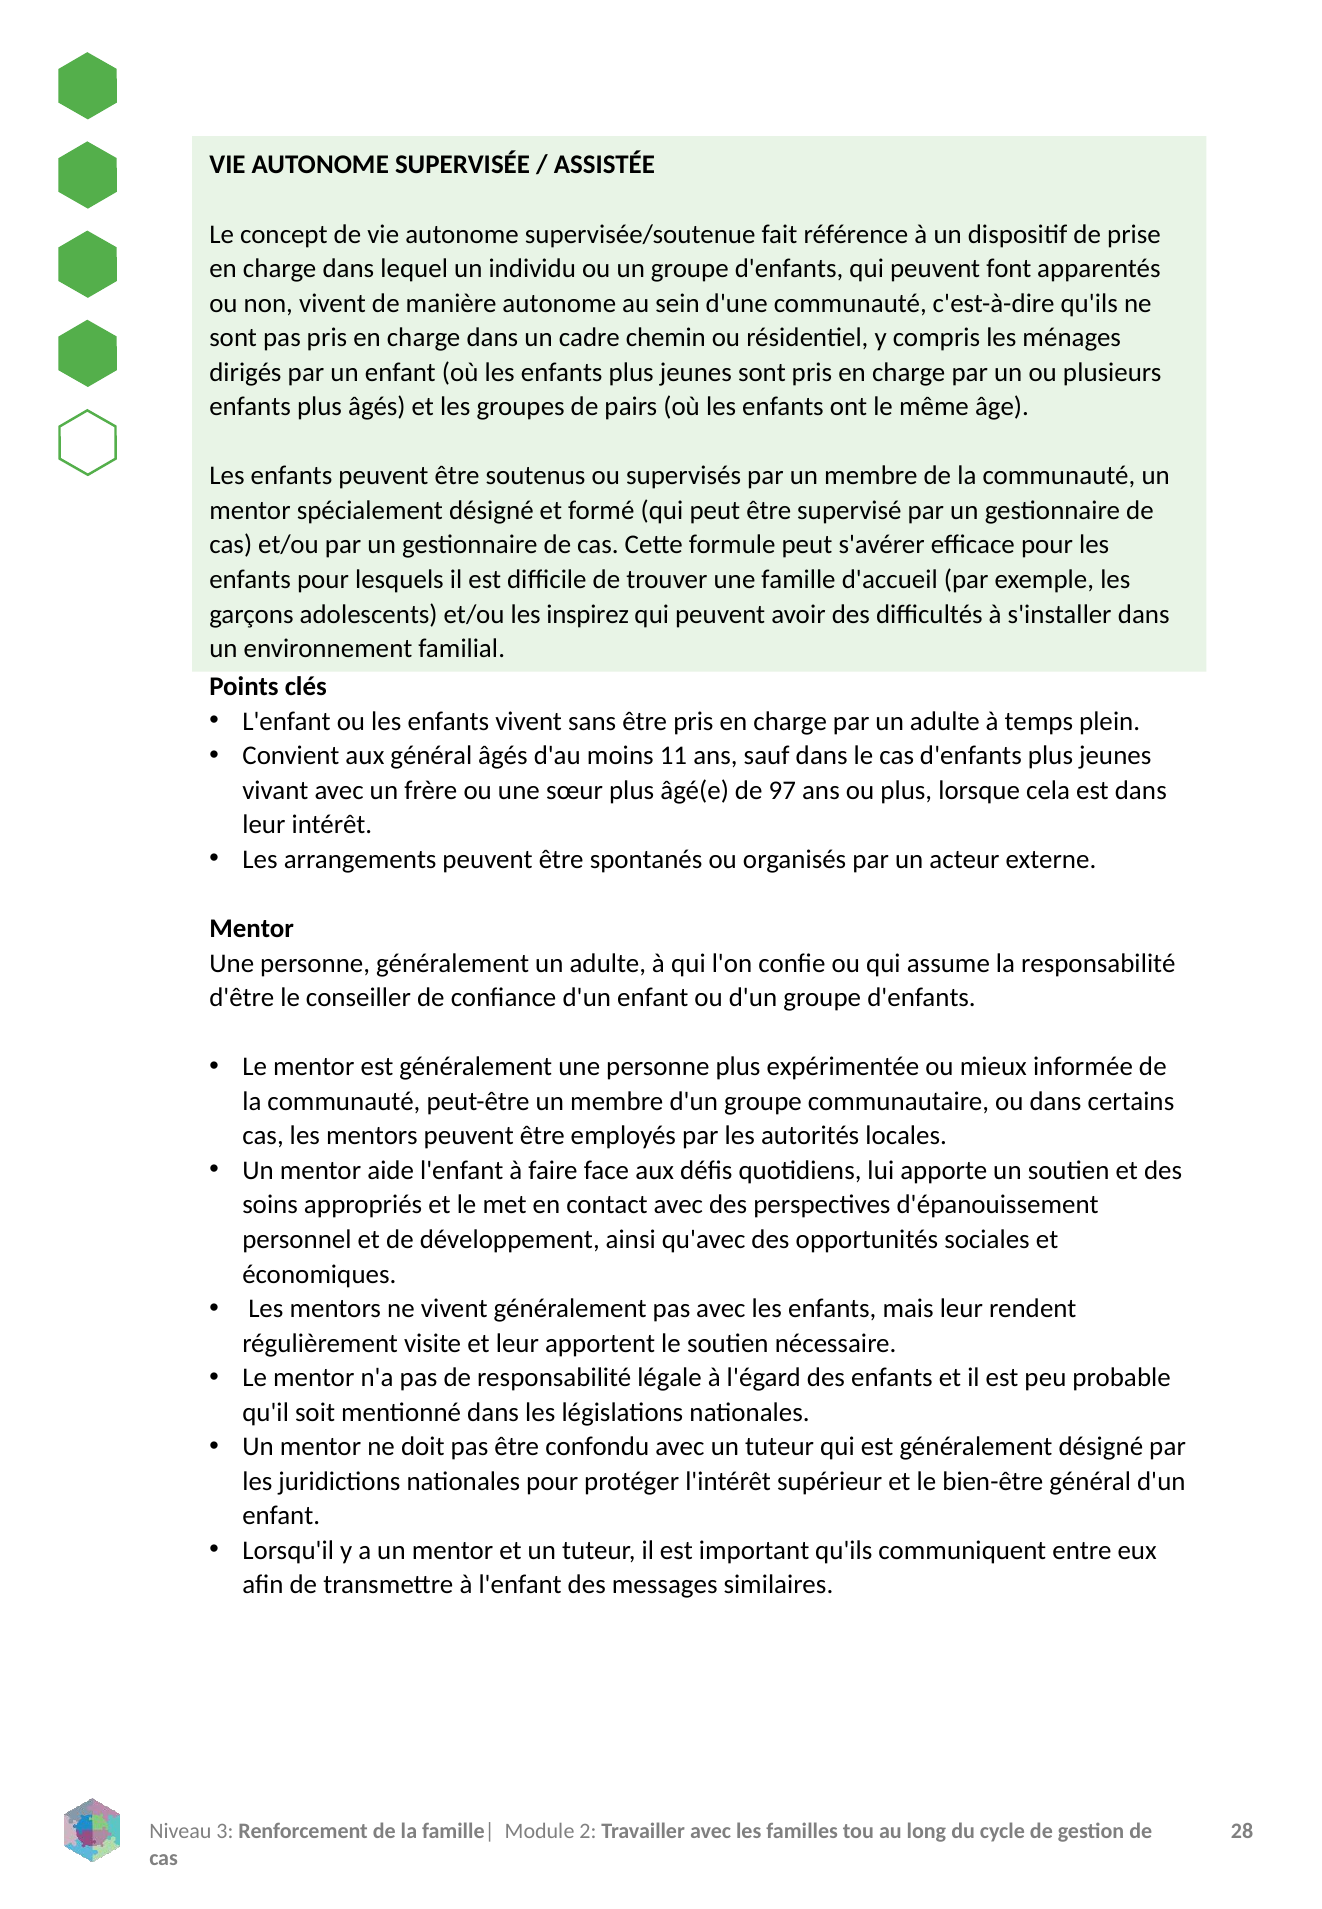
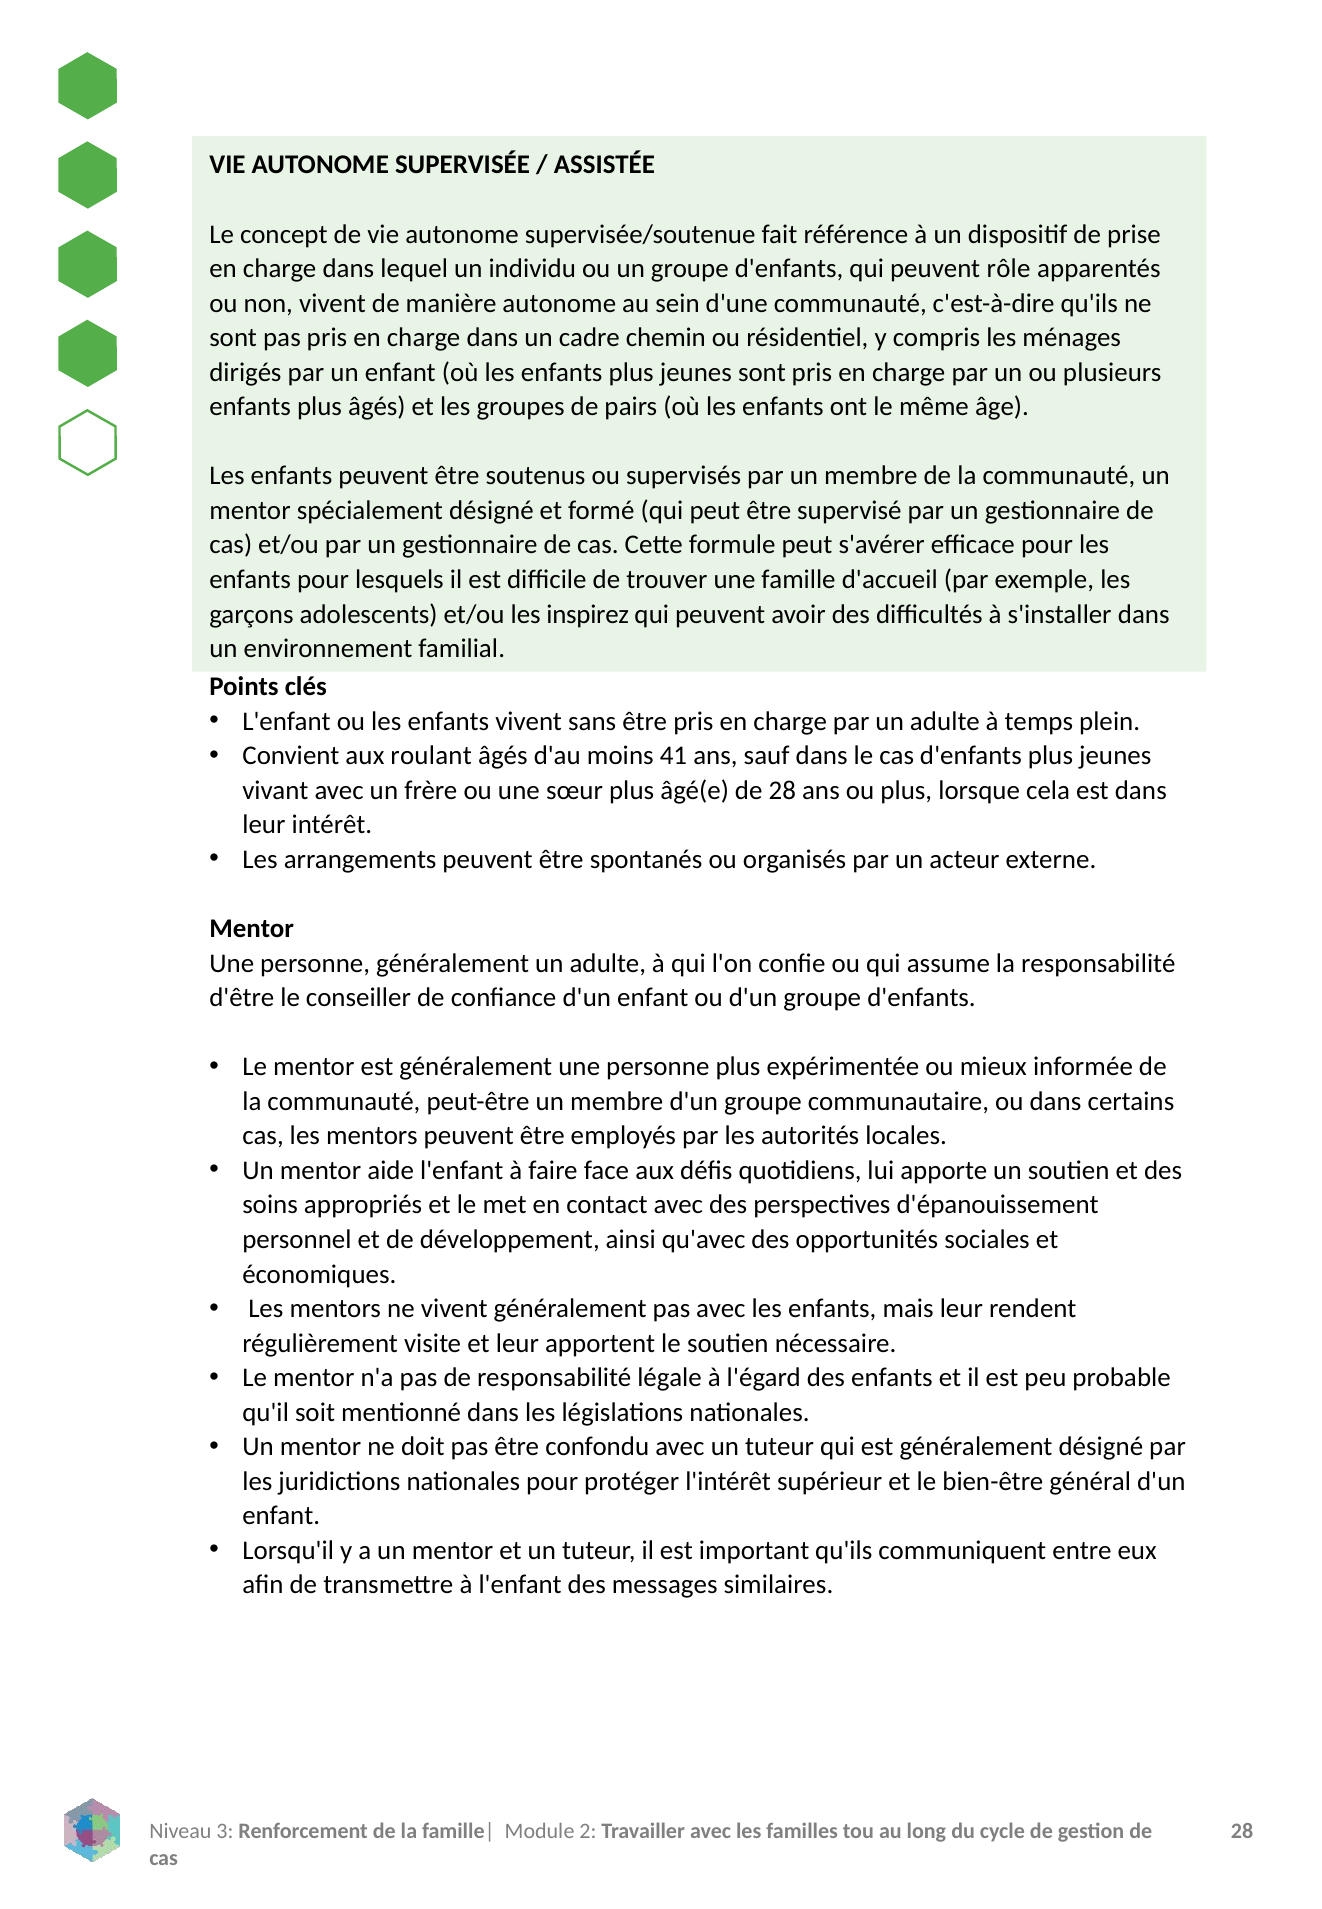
font: font -> rôle
aux général: général -> roulant
11: 11 -> 41
de 97: 97 -> 28
